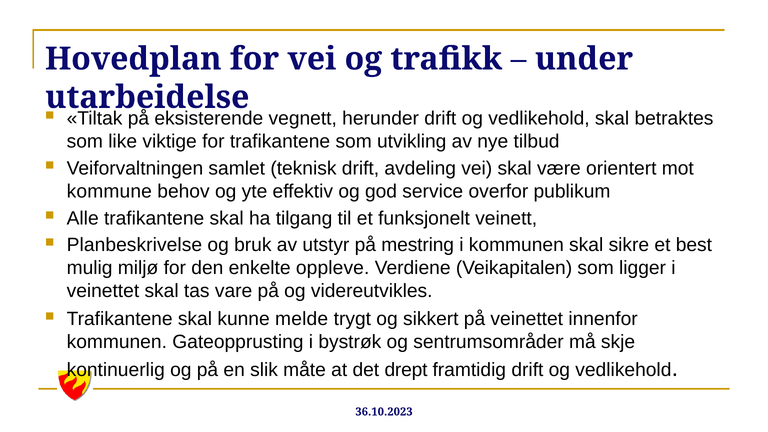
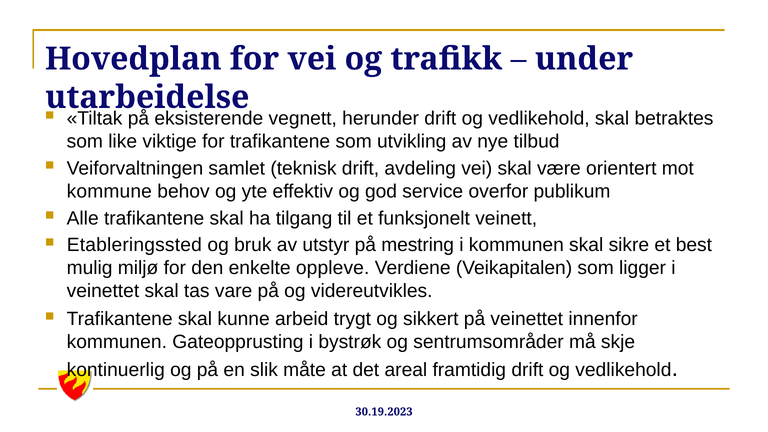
Planbeskrivelse: Planbeskrivelse -> Etableringssted
melde: melde -> arbeid
drept: drept -> areal
36.10.2023: 36.10.2023 -> 30.19.2023
